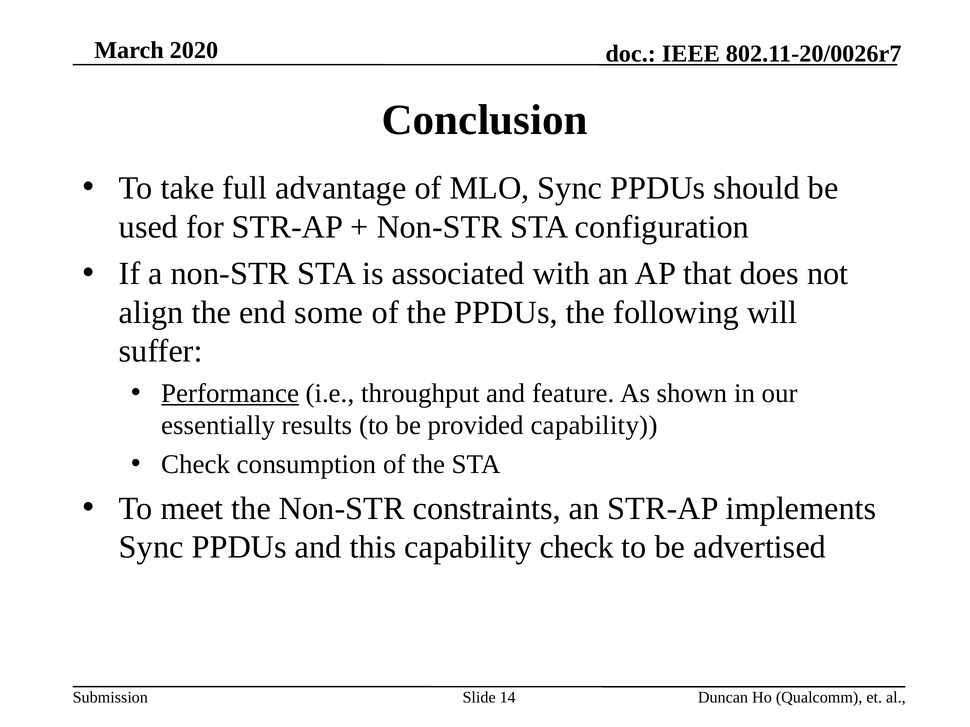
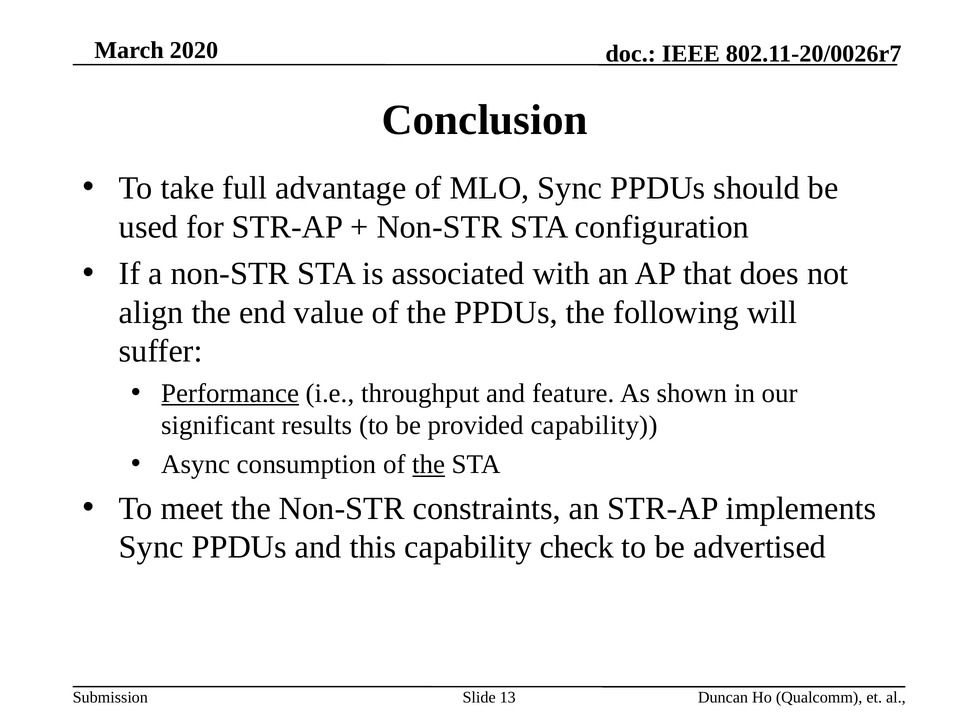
some: some -> value
essentially: essentially -> significant
Check at (196, 465): Check -> Async
the at (429, 465) underline: none -> present
14: 14 -> 13
